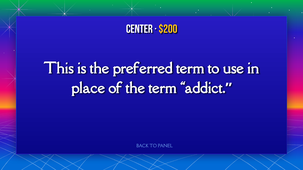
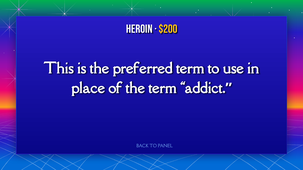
Center: Center -> Heroin
